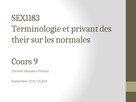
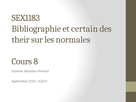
Terminologie: Terminologie -> Bibliographie
privant: privant -> certain
9: 9 -> 8
